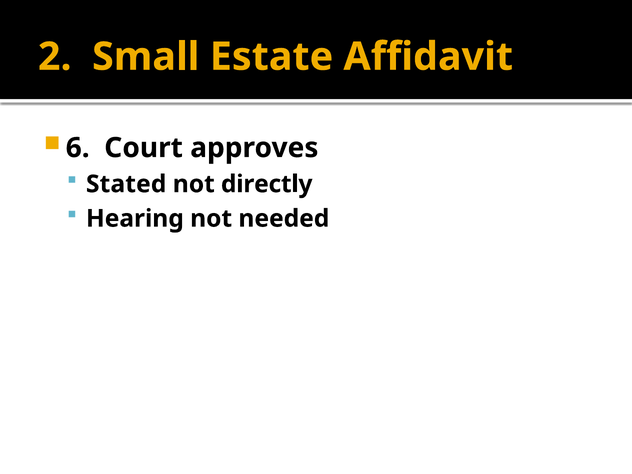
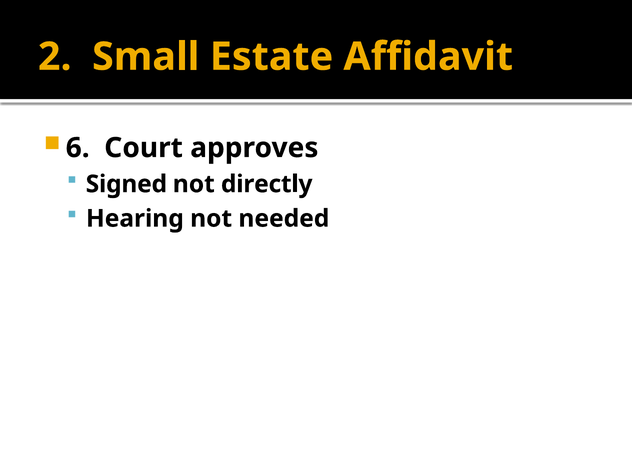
Stated: Stated -> Signed
